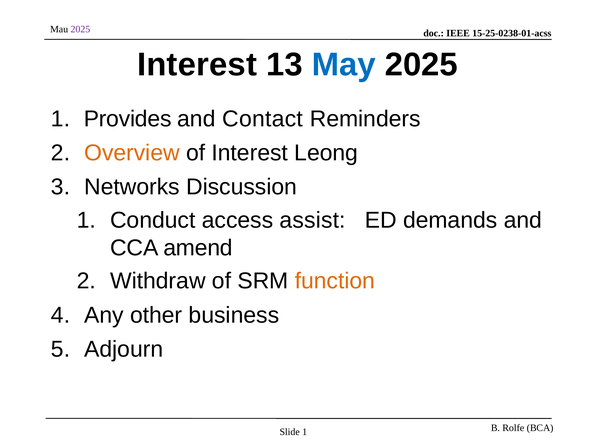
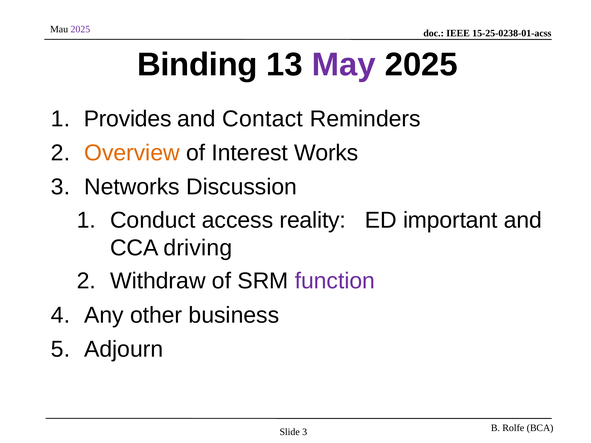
Interest at (197, 65): Interest -> Binding
May colour: blue -> purple
Leong: Leong -> Works
assist: assist -> reality
demands: demands -> important
amend: amend -> driving
function colour: orange -> purple
Slide 1: 1 -> 3
